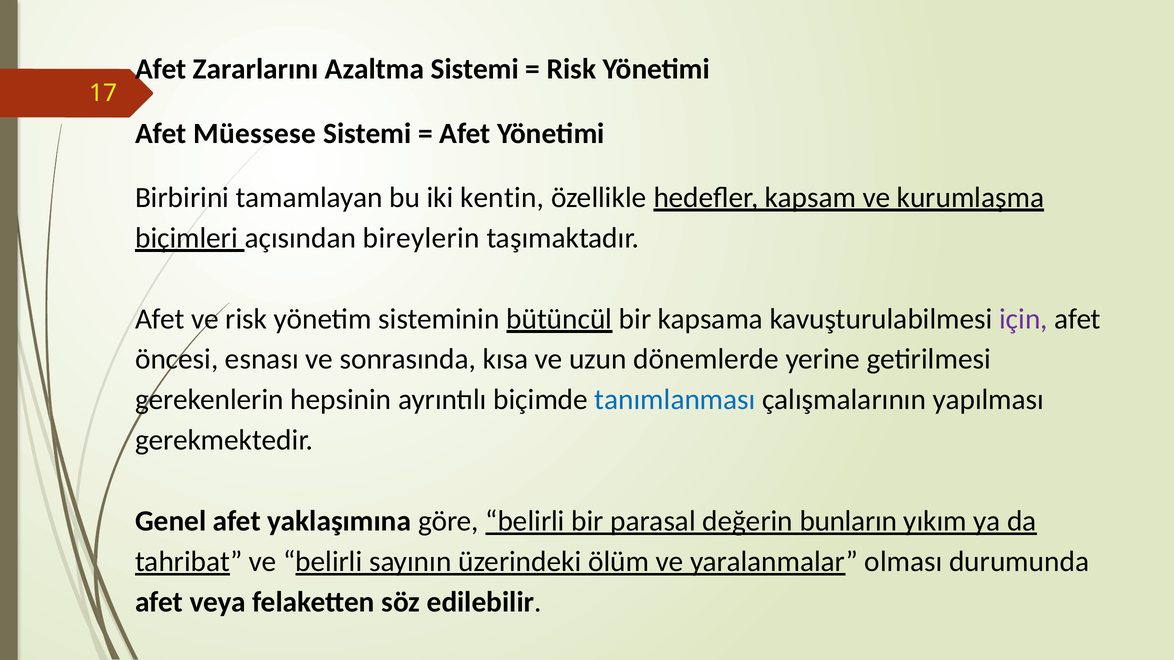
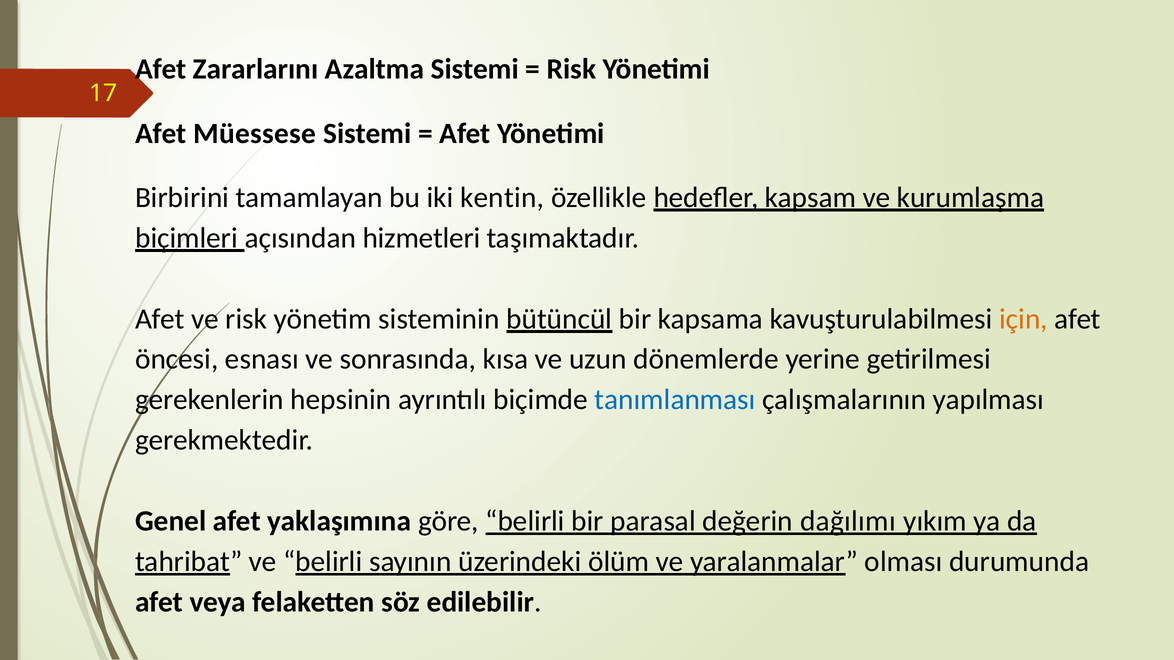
bireylerin: bireylerin -> hizmetleri
için colour: purple -> orange
bunların: bunların -> dağılımı
